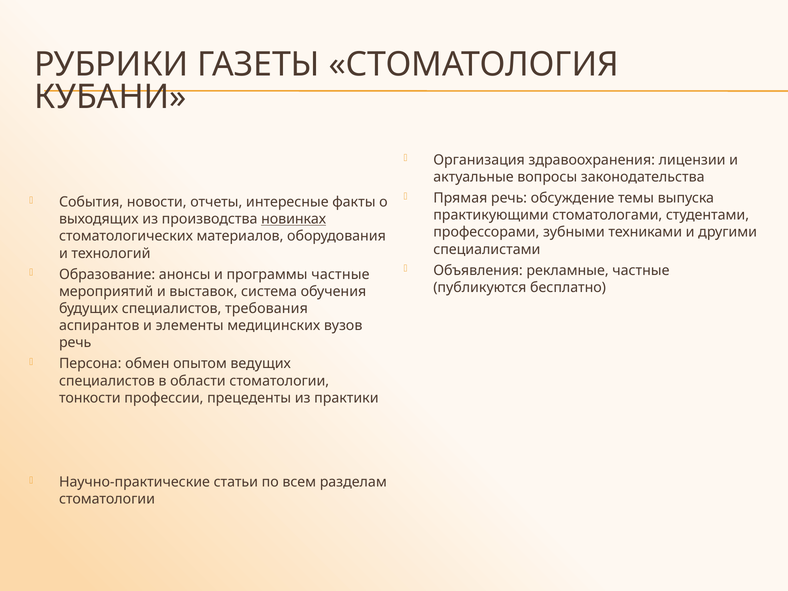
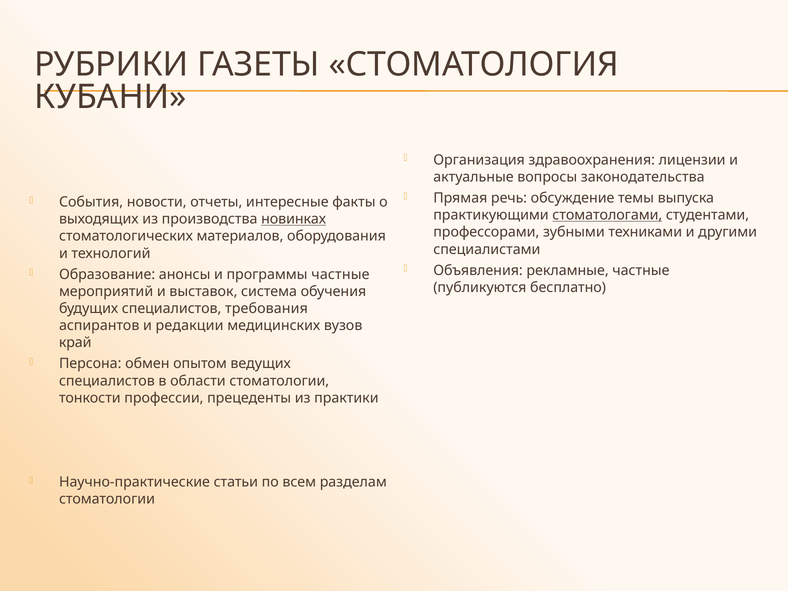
стоматологами underline: none -> present
элементы: элементы -> редакции
речь at (75, 343): речь -> край
